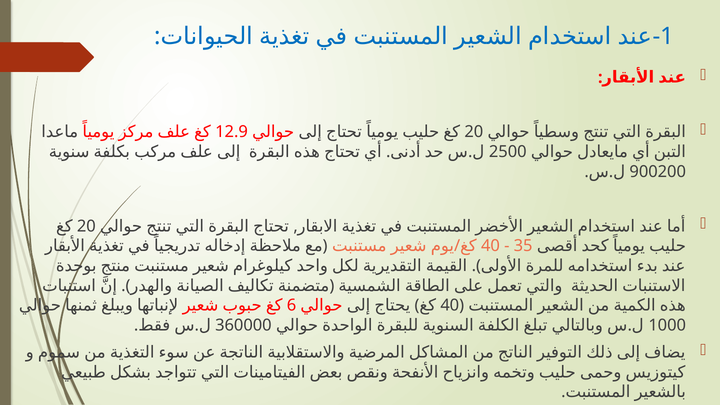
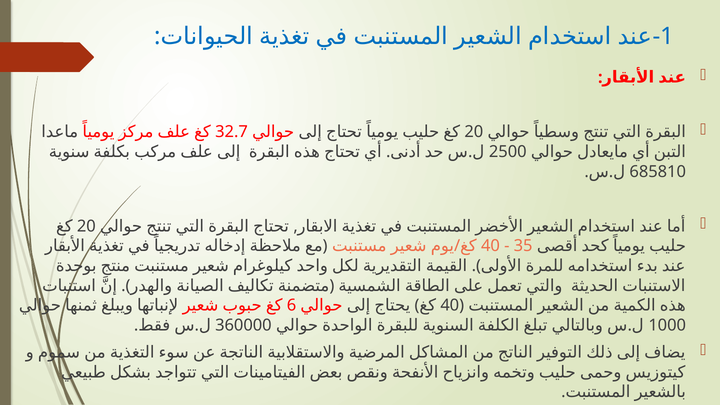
12.9: 12.9 -> 32.7
900200: 900200 -> 685810
